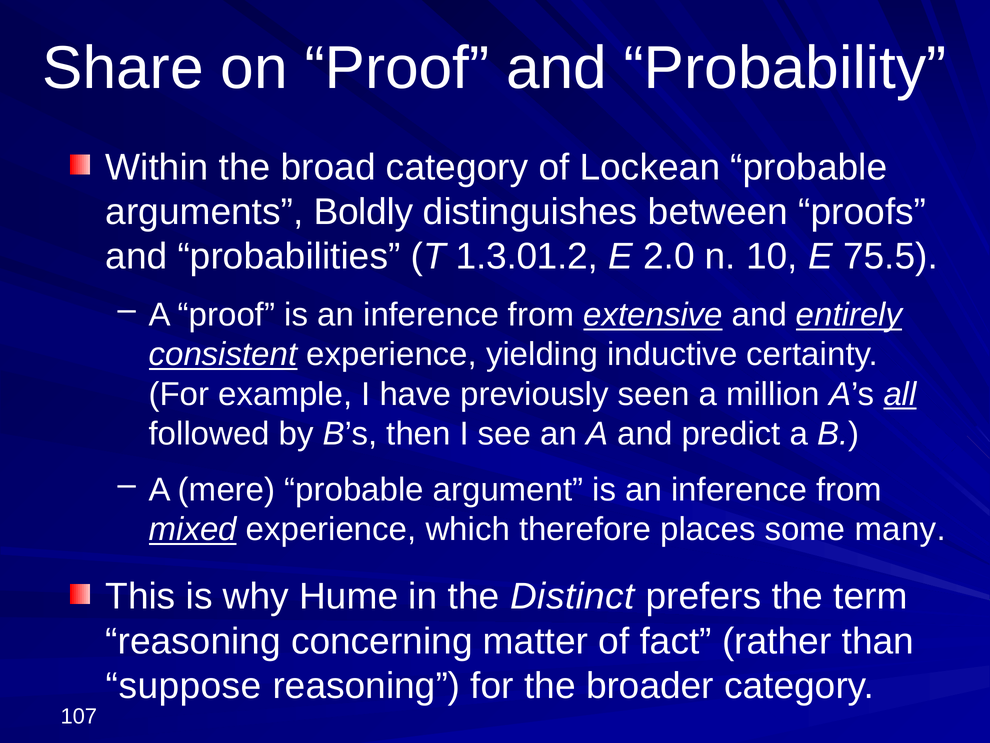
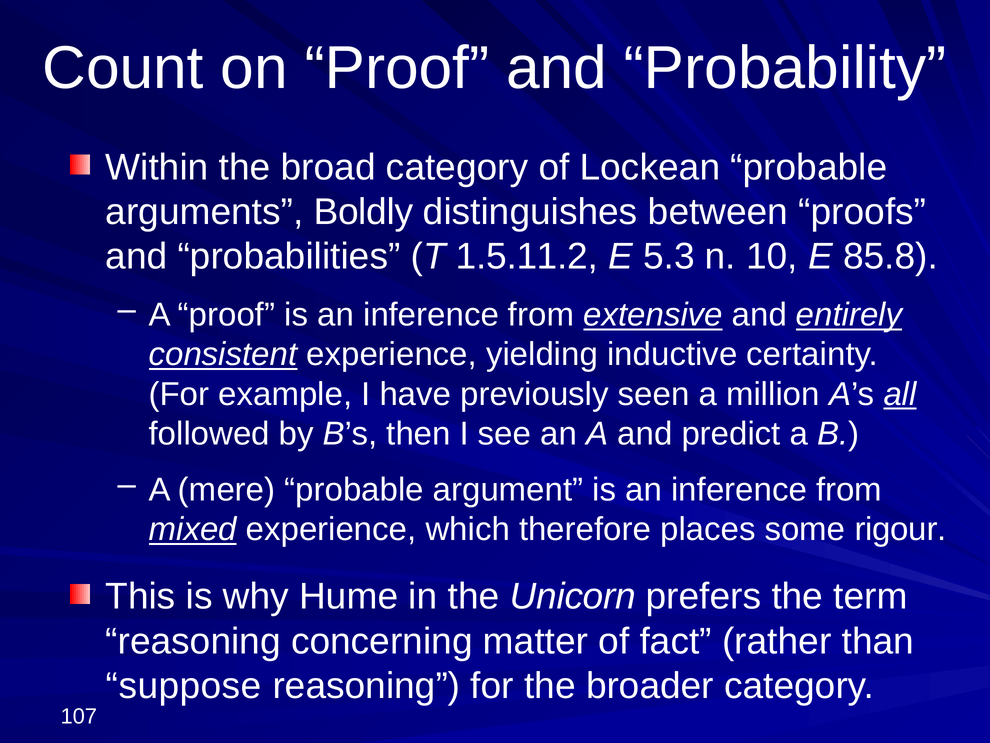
Share: Share -> Count
1.3.01.2: 1.3.01.2 -> 1.5.11.2
2.0: 2.0 -> 5.3
75.5: 75.5 -> 85.8
many: many -> rigour
Distinct: Distinct -> Unicorn
